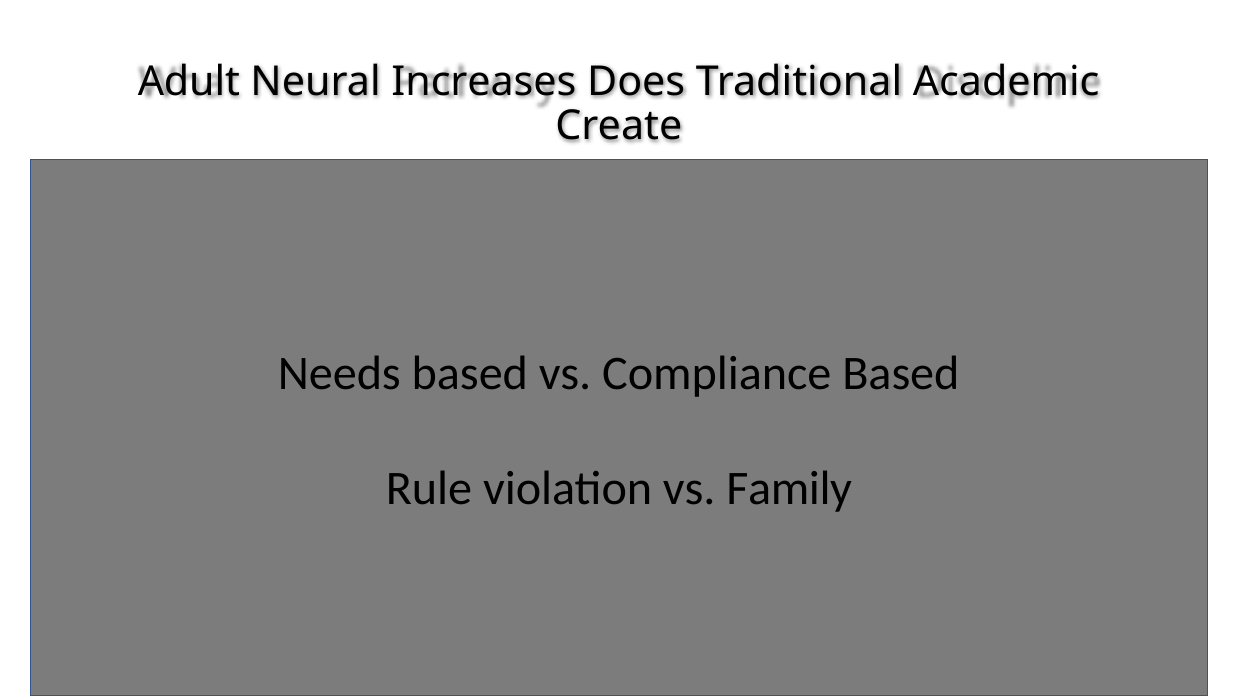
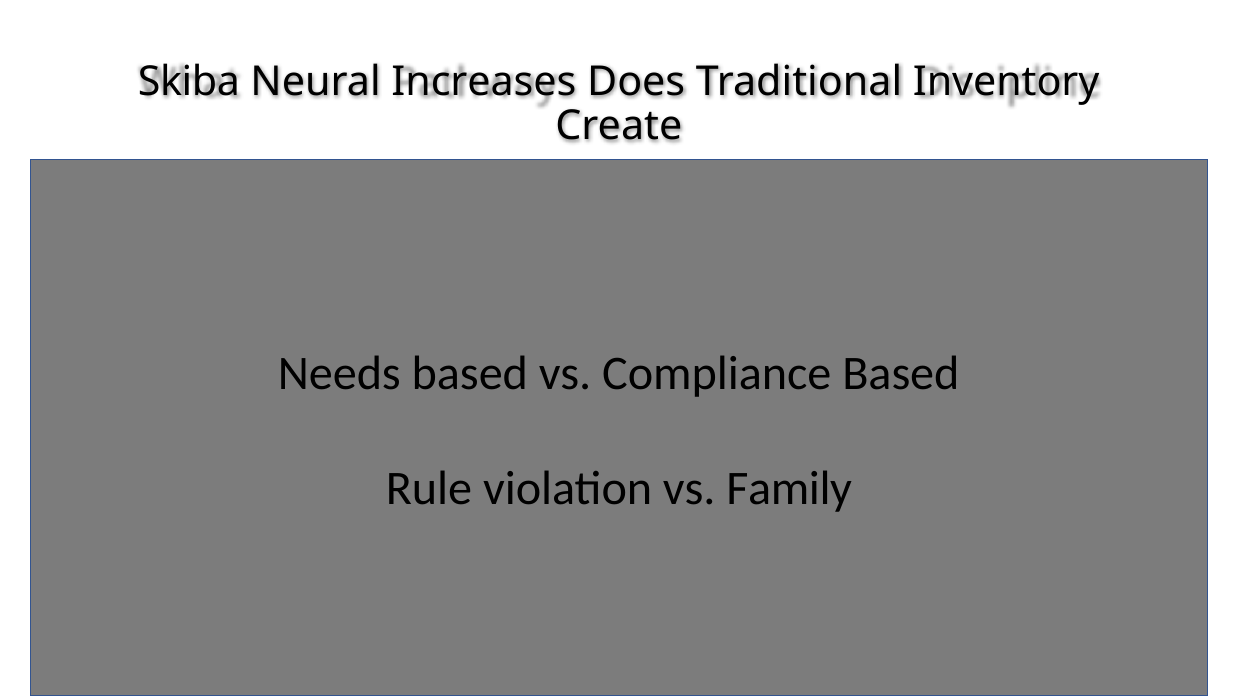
Adult at (189, 82): Adult -> Skiba
Academic: Academic -> Inventory
